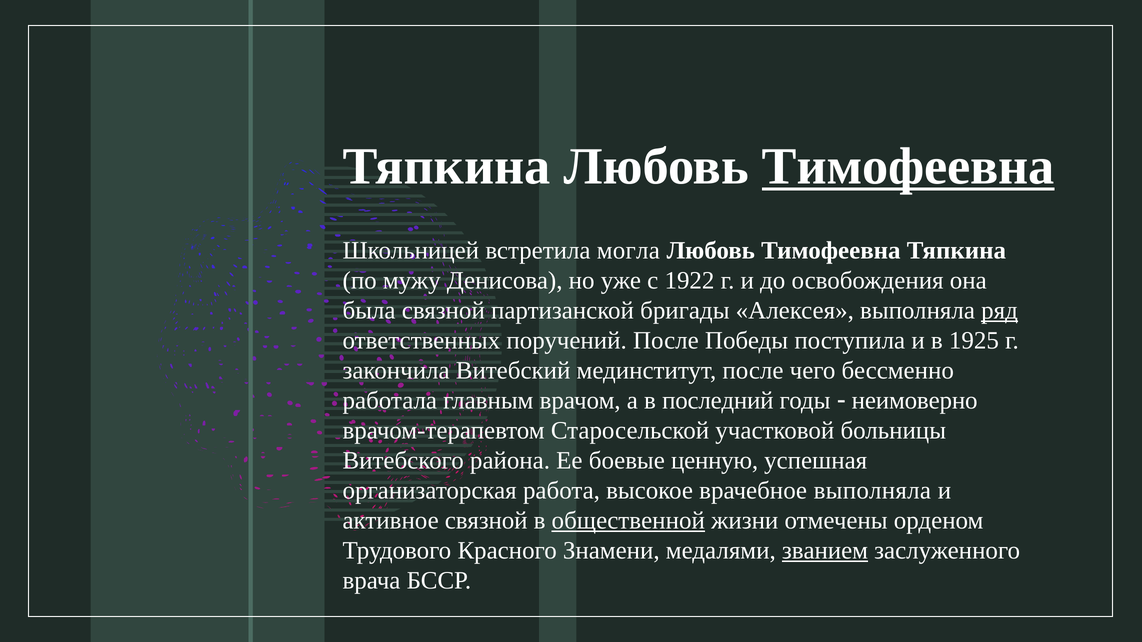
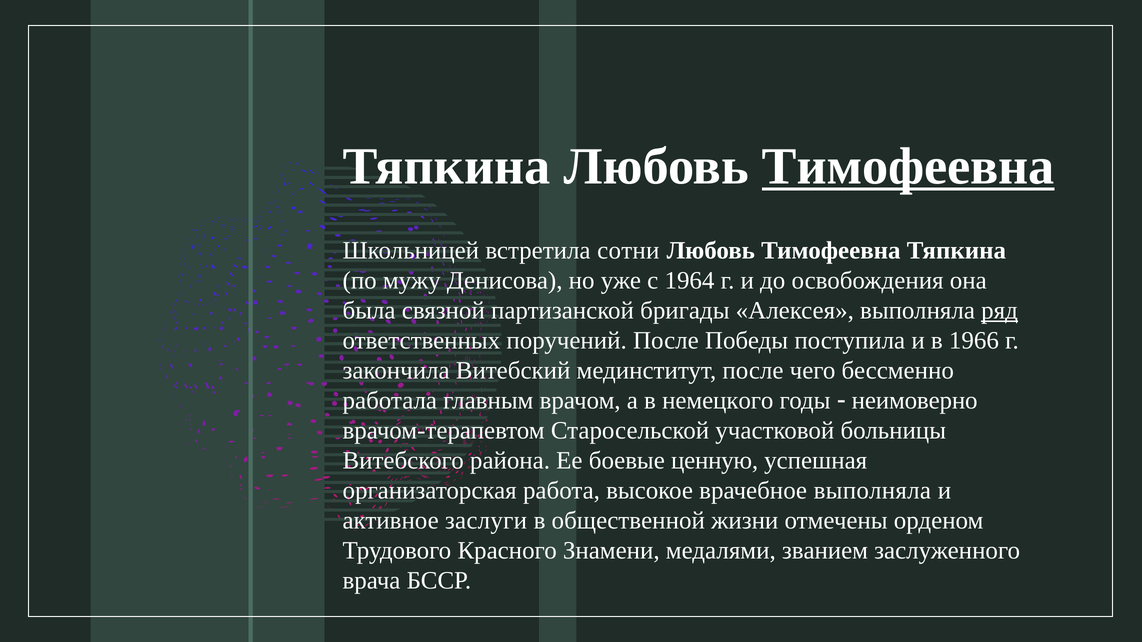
могла: могла -> сотни
1922: 1922 -> 1964
1925: 1925 -> 1966
последний: последний -> немецкого
активное связной: связной -> заслуги
общественной underline: present -> none
званием underline: present -> none
